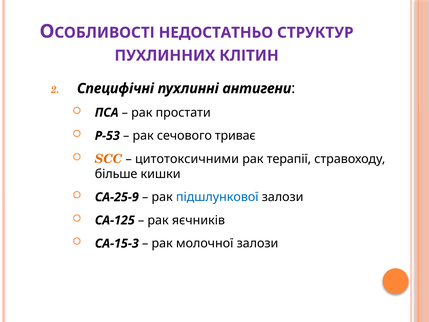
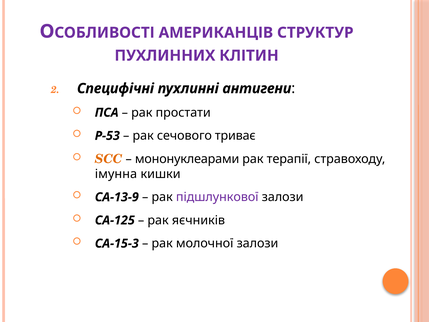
НЕДОСТАТНЬО: НЕДОСТАТНЬО -> АМЕРИКАНЦІВ
цитотоксичними: цитотоксичними -> мононуклеарами
більше: більше -> імунна
СА-25-9: СА-25-9 -> СА-13-9
підшлункової colour: blue -> purple
